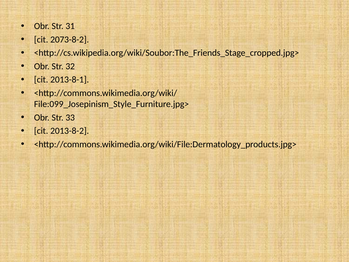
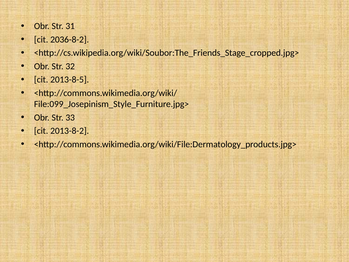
2073-8-2: 2073-8-2 -> 2036-8-2
2013-8-1: 2013-8-1 -> 2013-8-5
